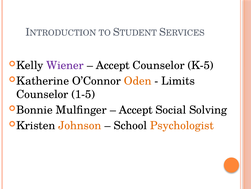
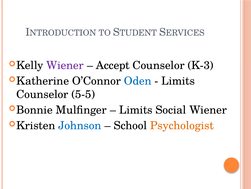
K-5: K-5 -> K-3
Oden colour: orange -> blue
1-5: 1-5 -> 5-5
Accept at (136, 110): Accept -> Limits
Social Solving: Solving -> Wiener
Johnson colour: orange -> blue
